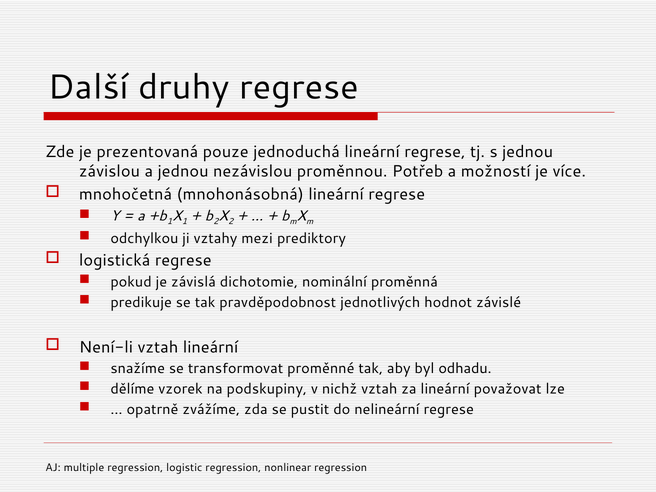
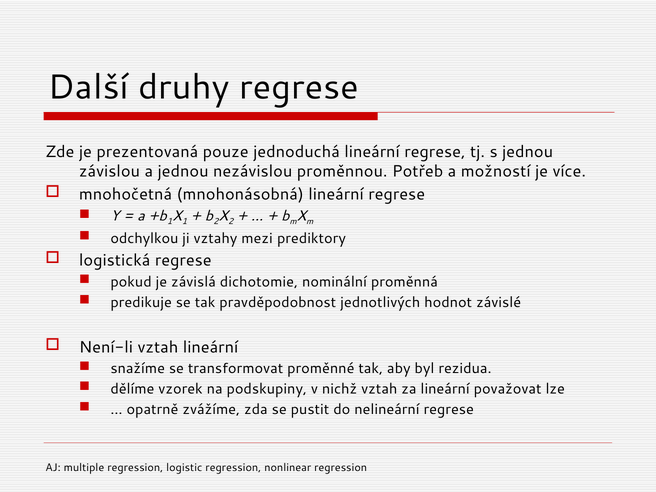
odhadu: odhadu -> rezidua
